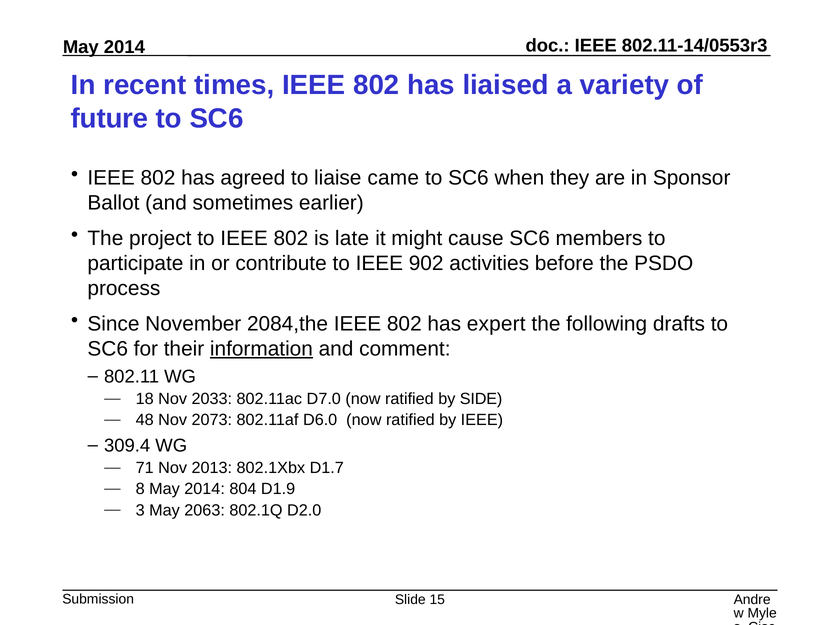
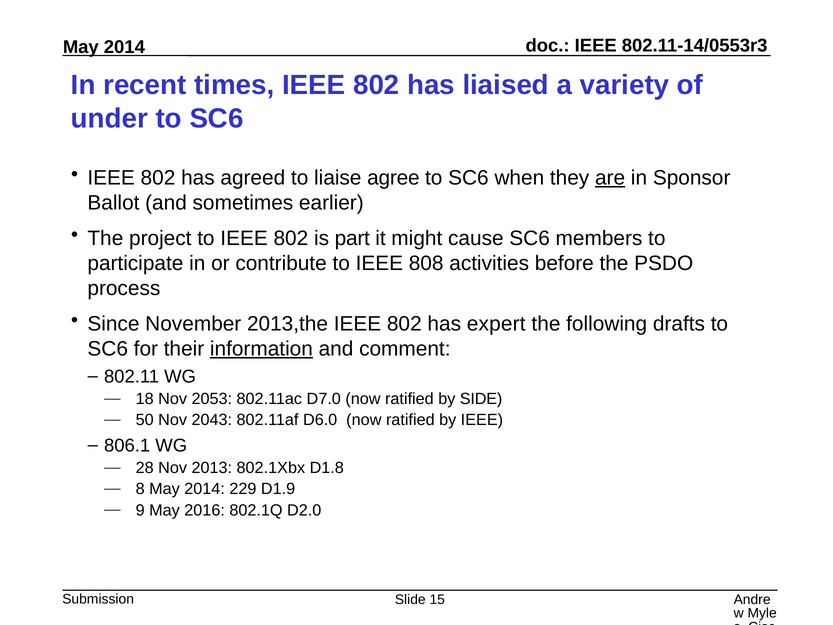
future: future -> under
came: came -> agree
are underline: none -> present
late: late -> part
902: 902 -> 808
2084,the: 2084,the -> 2013,the
2033: 2033 -> 2053
48: 48 -> 50
2073: 2073 -> 2043
309.4: 309.4 -> 806.1
71: 71 -> 28
D1.7: D1.7 -> D1.8
804: 804 -> 229
3: 3 -> 9
2063: 2063 -> 2016
